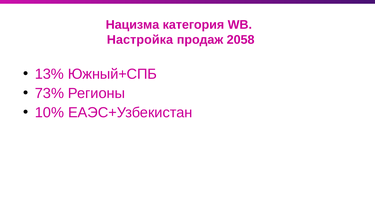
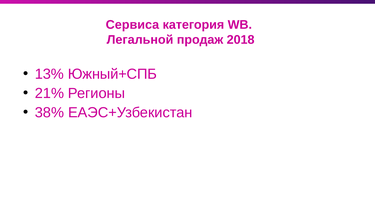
Нацизма: Нацизма -> Сервиса
Настройка: Настройка -> Легальной
2058: 2058 -> 2018
73%: 73% -> 21%
10%: 10% -> 38%
